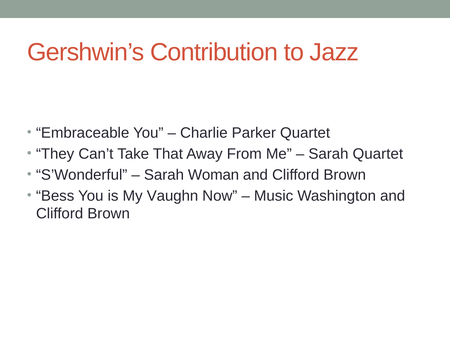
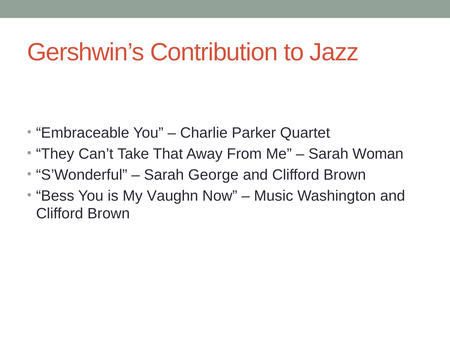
Sarah Quartet: Quartet -> Woman
Woman: Woman -> George
